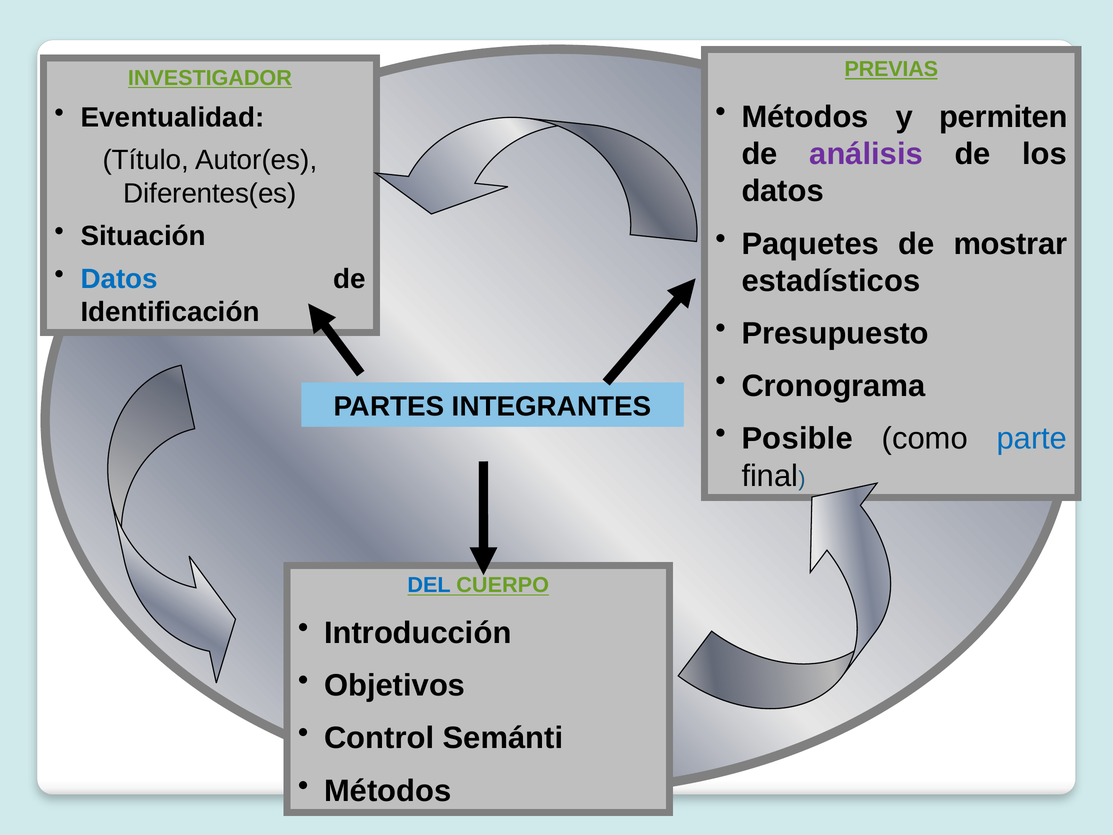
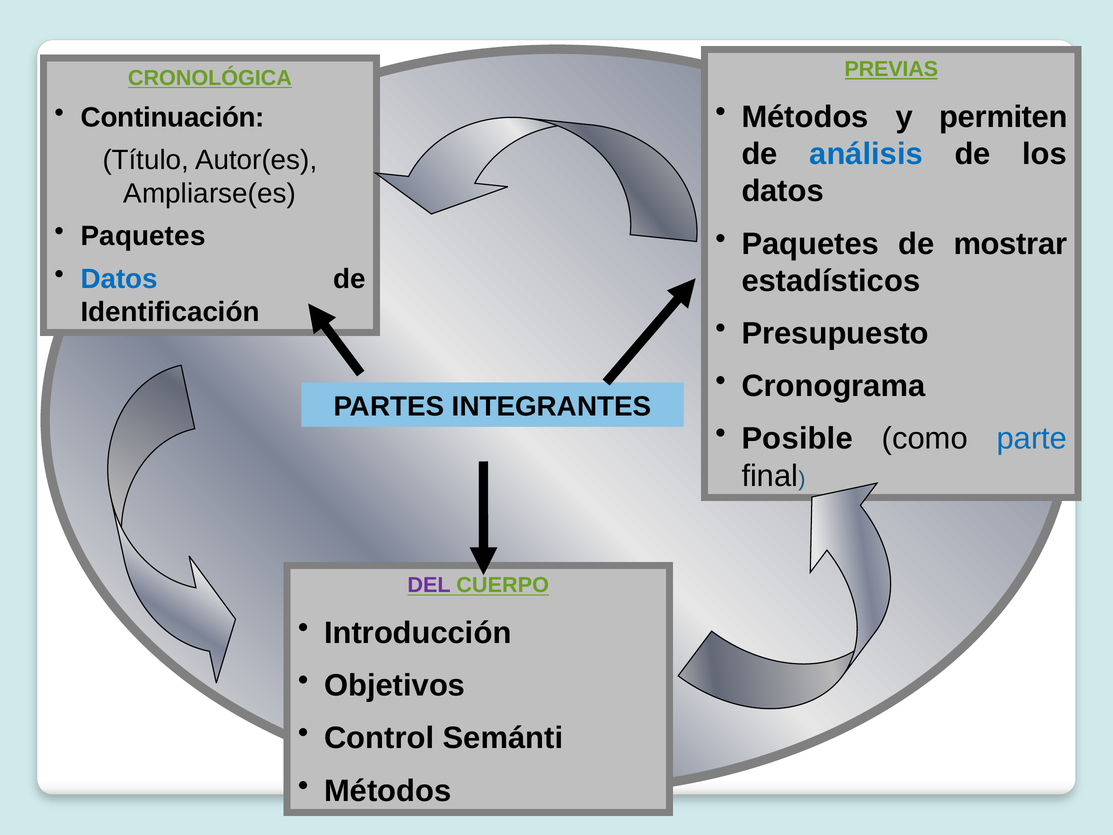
INVESTIGADOR: INVESTIGADOR -> CRONOLÓGICA
Eventualidad: Eventualidad -> Continuación
análisis colour: purple -> blue
Diferentes(es: Diferentes(es -> Ampliarse(es
Situación at (143, 236): Situación -> Paquetes
DEL colour: blue -> purple
